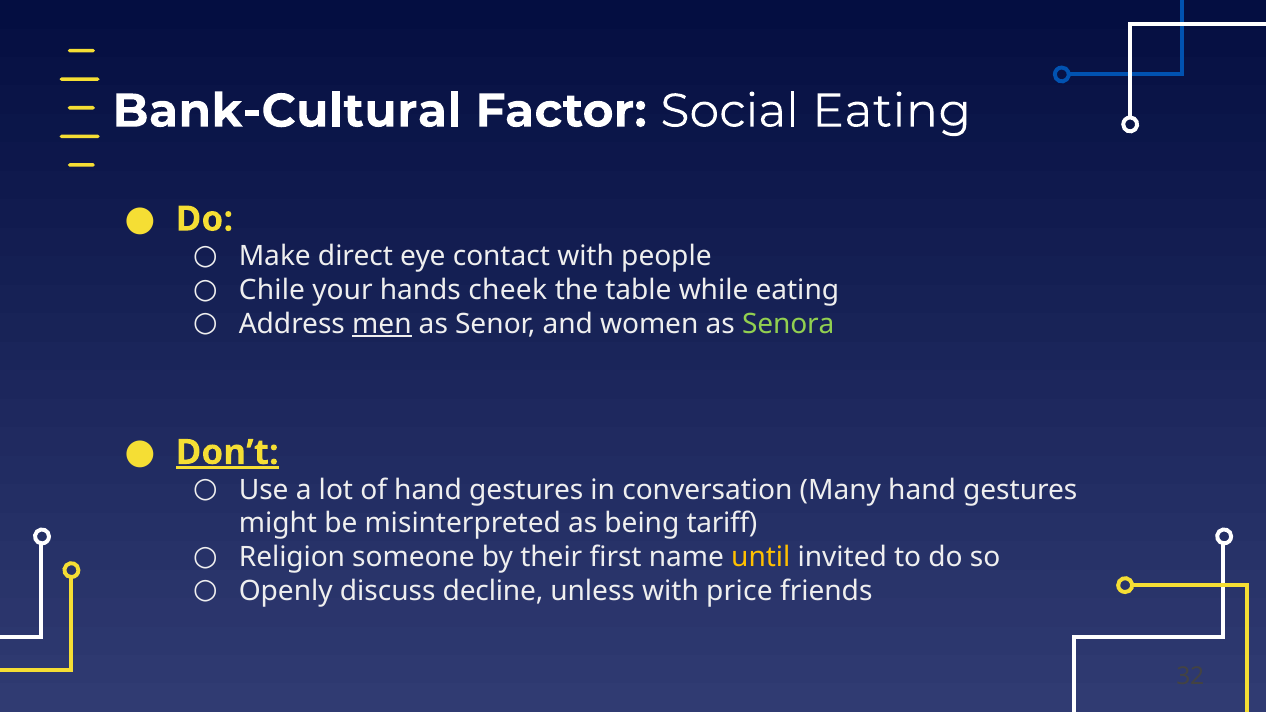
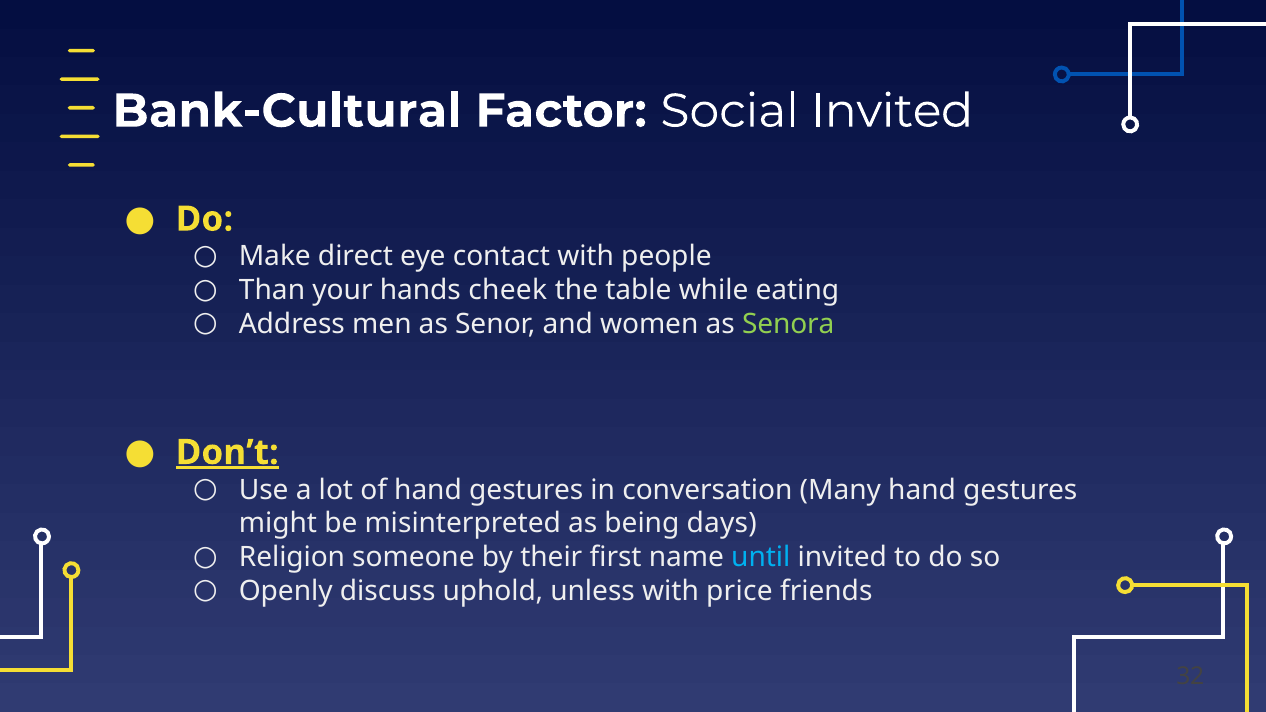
Social Eating: Eating -> Invited
Chile: Chile -> Than
men underline: present -> none
tariff: tariff -> days
until colour: yellow -> light blue
decline: decline -> uphold
